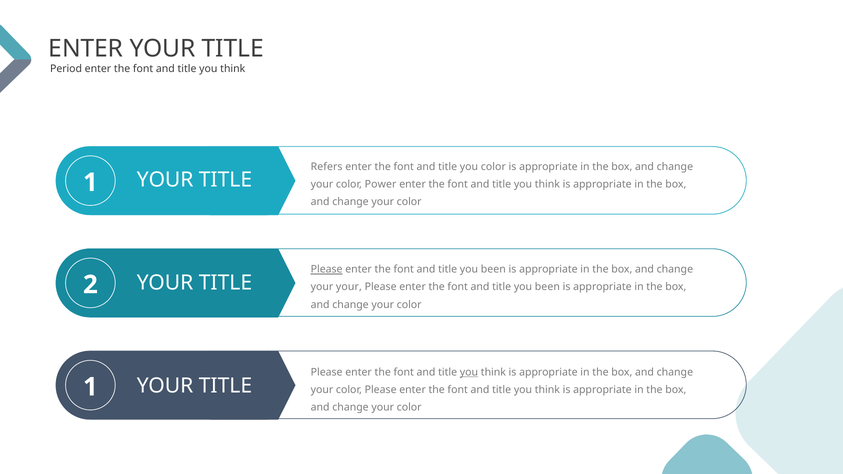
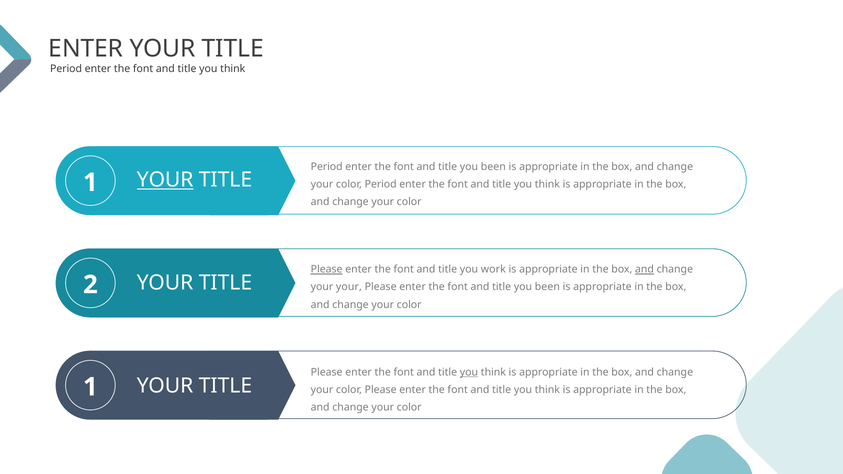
Refers at (327, 167): Refers -> Period
color at (493, 167): color -> been
YOUR at (165, 180) underline: none -> present
color Power: Power -> Period
been at (493, 270): been -> work
and at (645, 270) underline: none -> present
